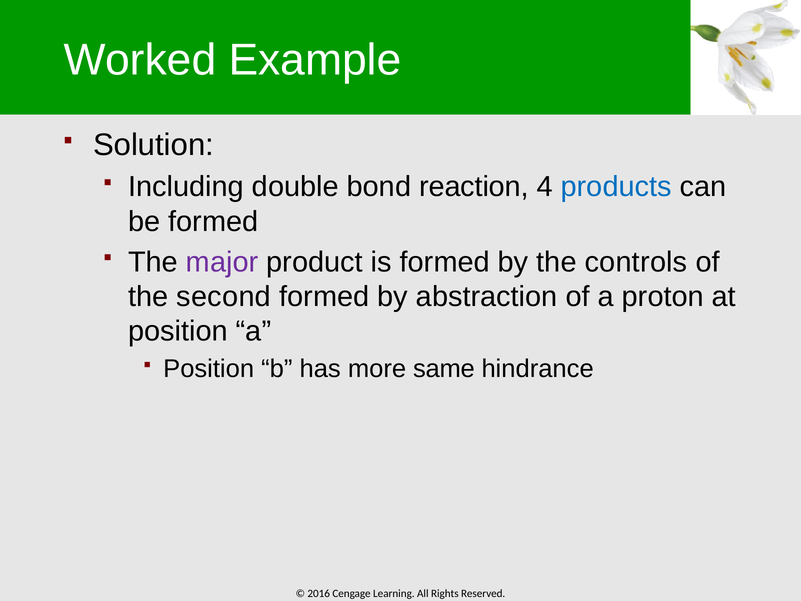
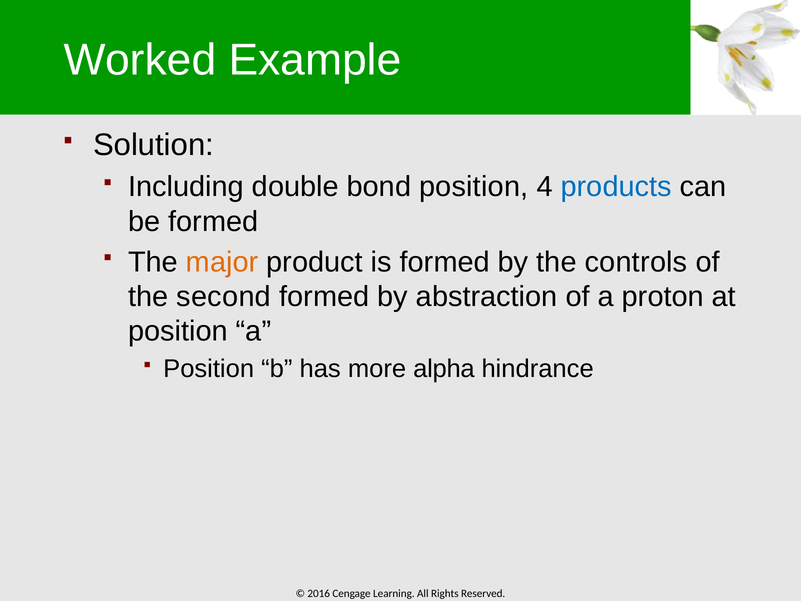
bond reaction: reaction -> position
major colour: purple -> orange
same: same -> alpha
